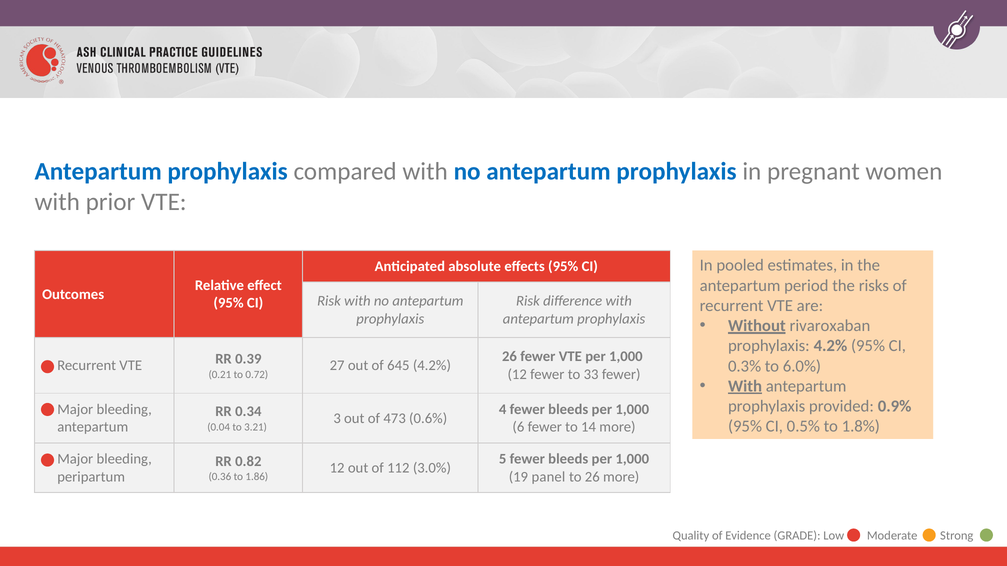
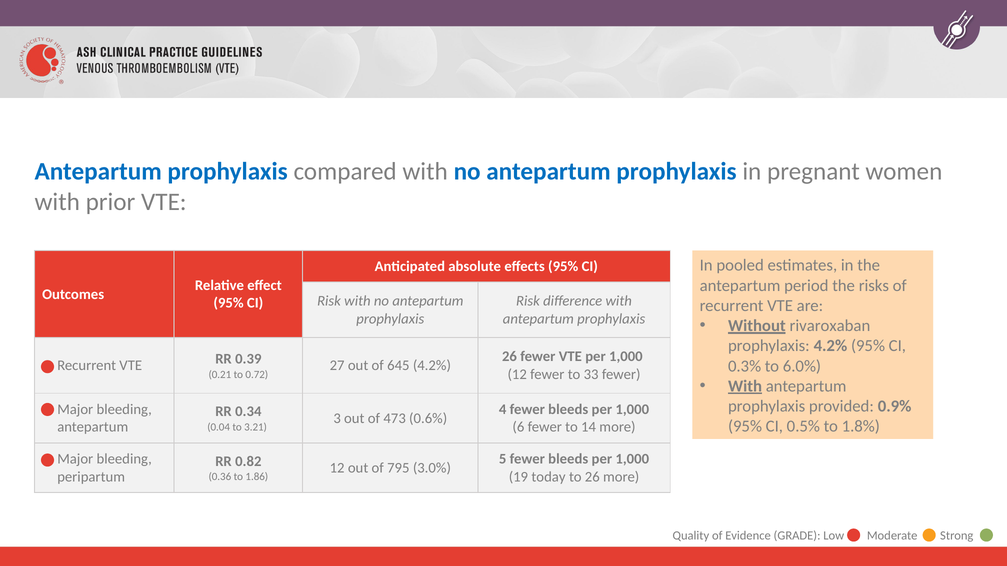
112: 112 -> 795
panel: panel -> today
